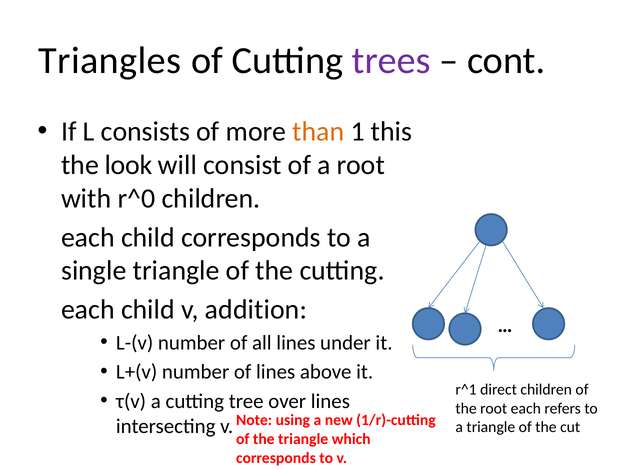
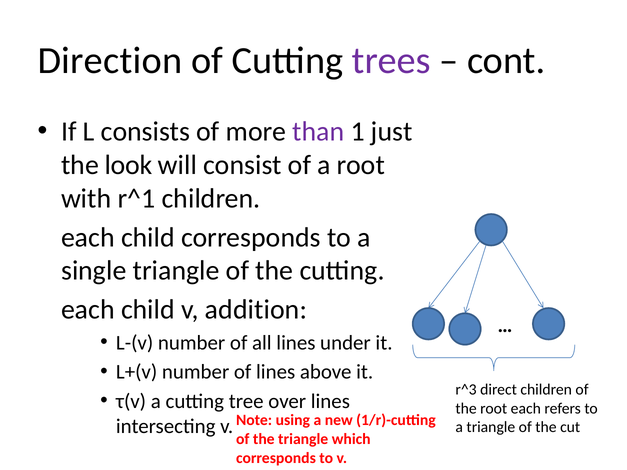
Triangles: Triangles -> Direction
than colour: orange -> purple
this: this -> just
r^0: r^0 -> r^1
r^1: r^1 -> r^3
